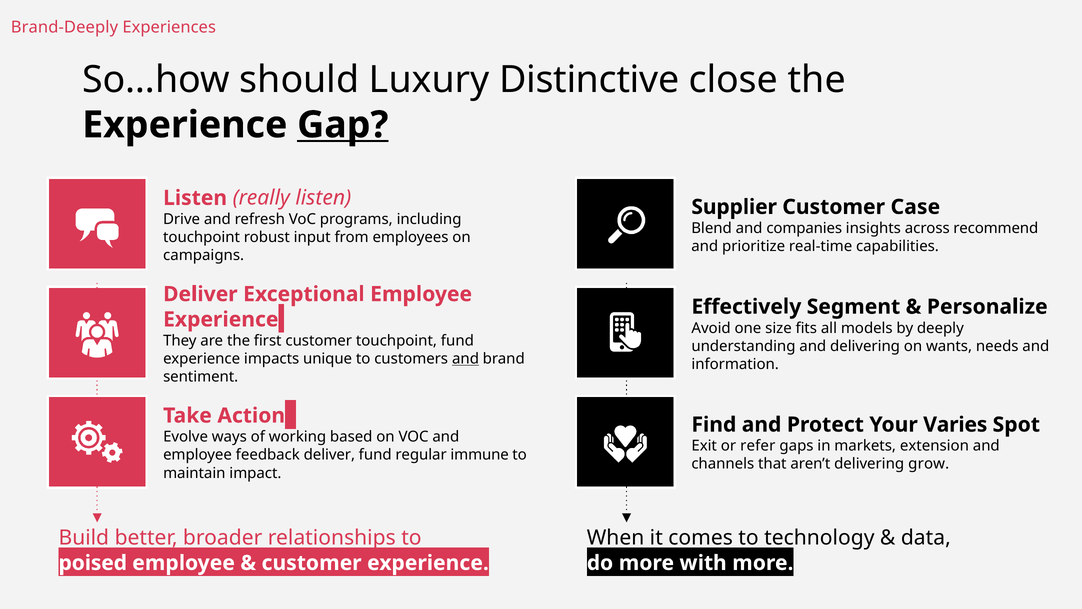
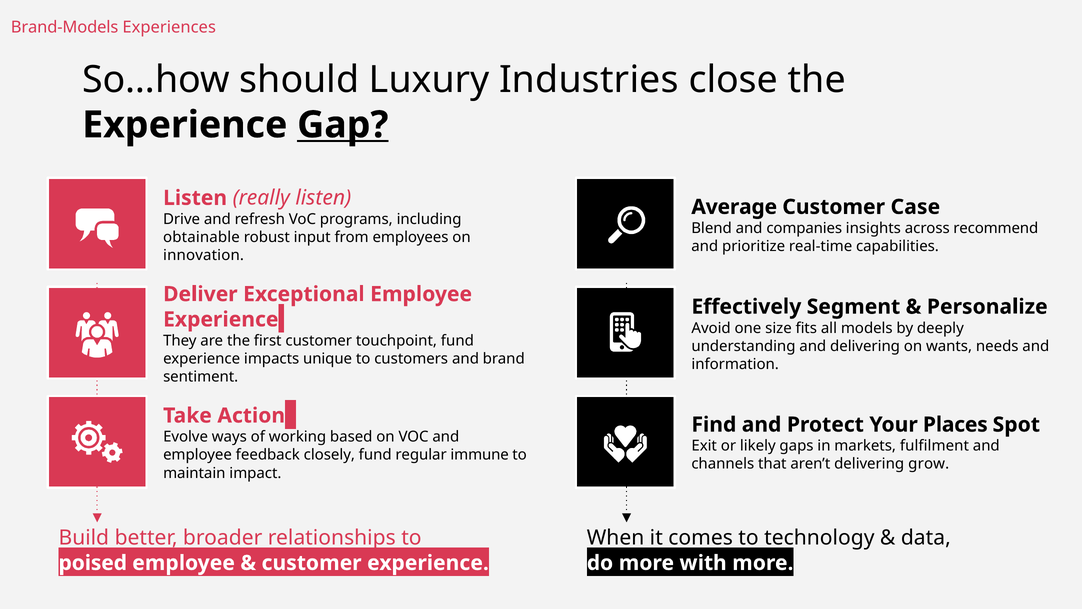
Brand-Deeply: Brand-Deeply -> Brand-Models
Distinctive: Distinctive -> Industries
Supplier: Supplier -> Average
touchpoint at (202, 237): touchpoint -> obtainable
campaigns: campaigns -> innovation
and at (466, 359) underline: present -> none
Varies: Varies -> Places
refer: refer -> likely
extension: extension -> fulfilment
feedback deliver: deliver -> closely
